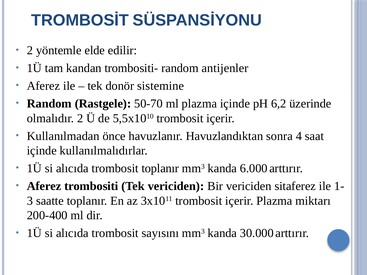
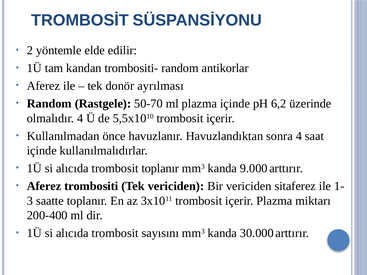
antijenler: antijenler -> antikorlar
sistemine: sistemine -> ayrılması
olmalıdır 2: 2 -> 4
6.000: 6.000 -> 9.000
